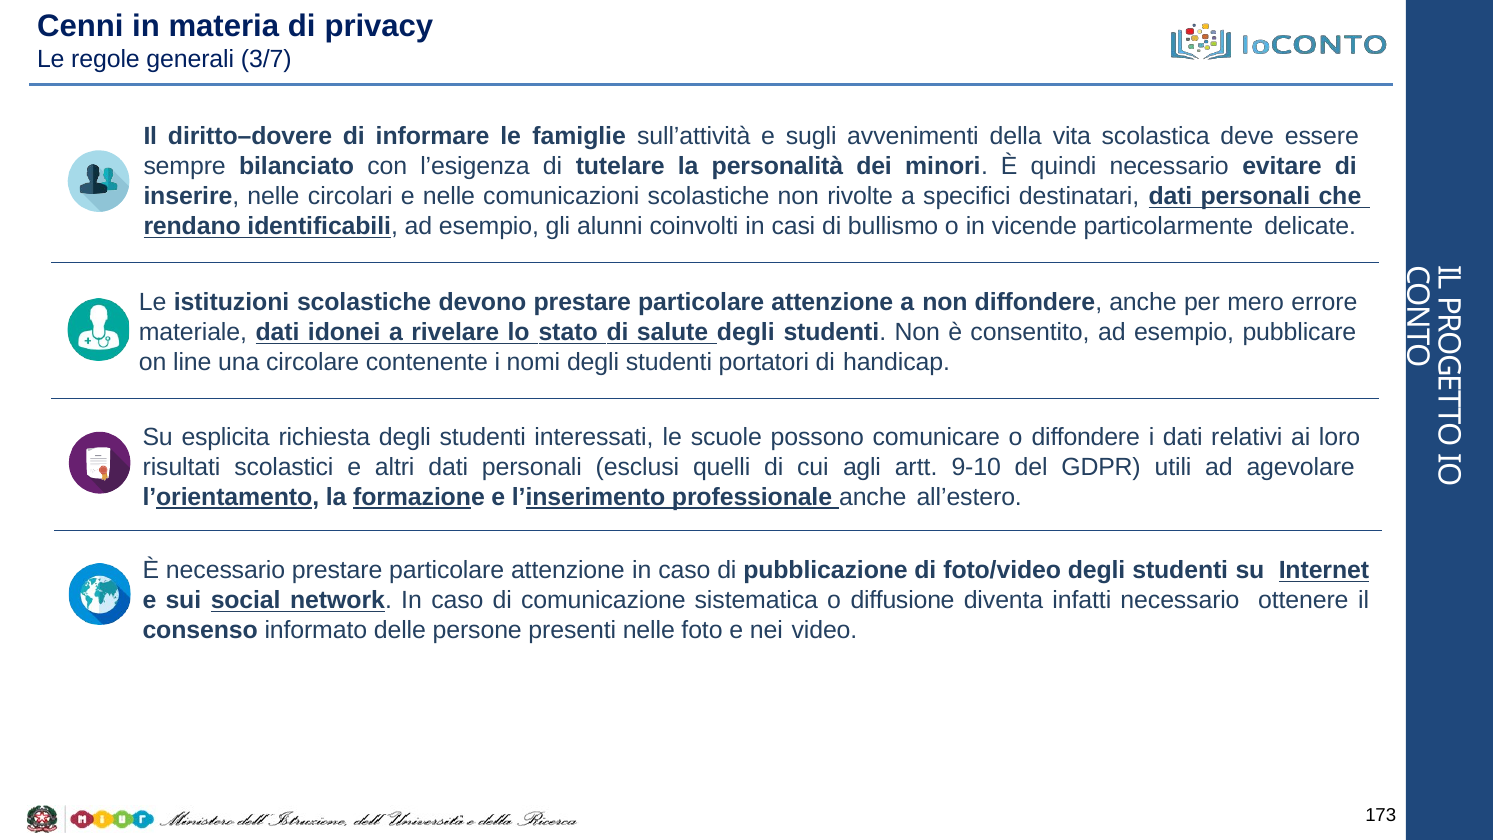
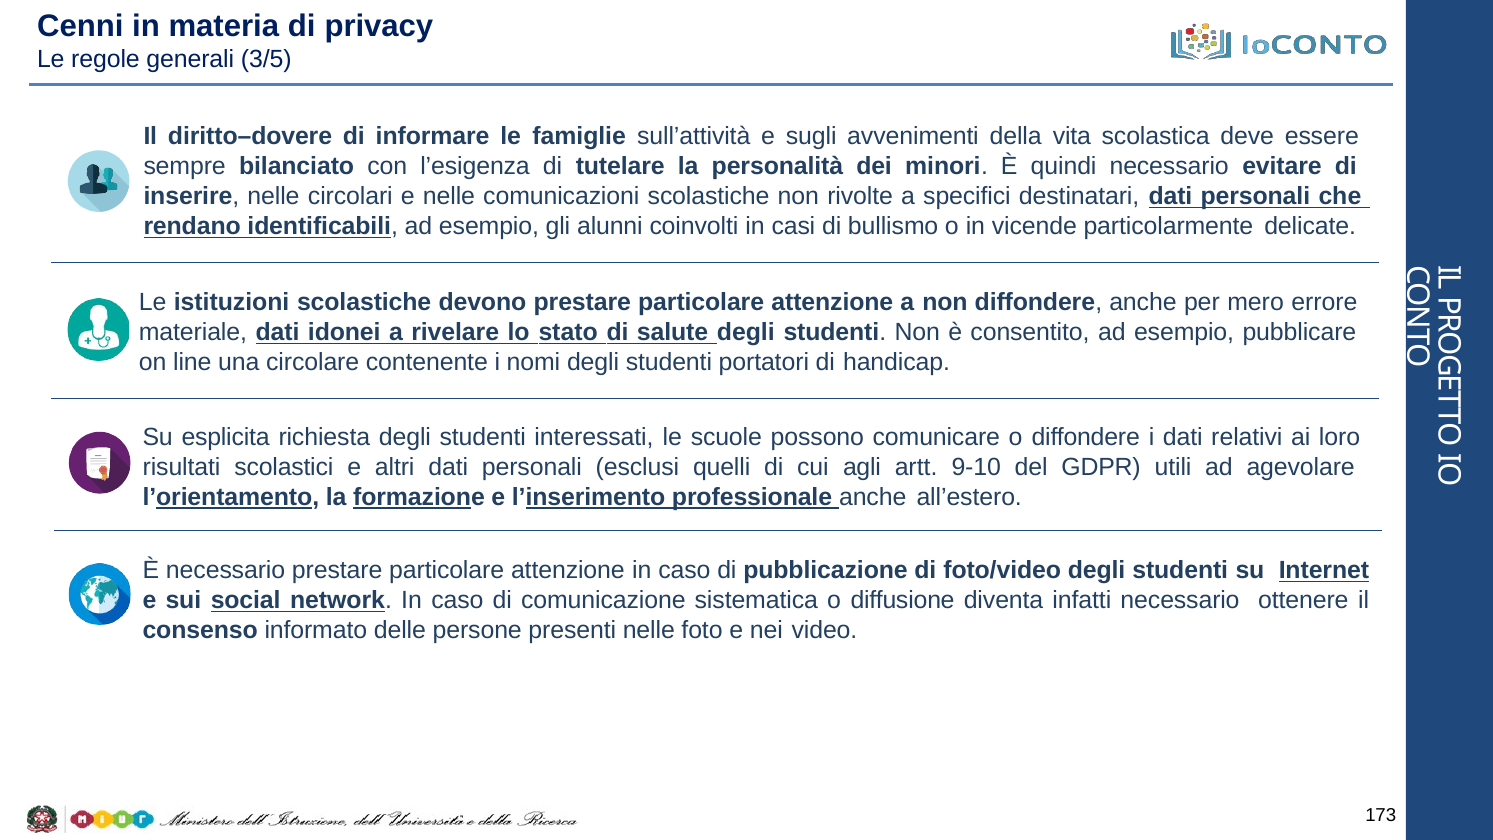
3/7: 3/7 -> 3/5
